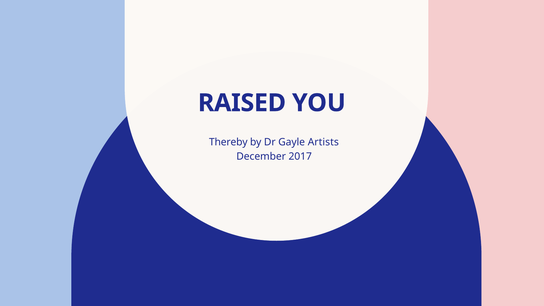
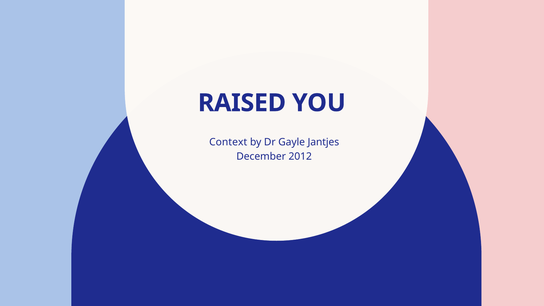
Thereby: Thereby -> Context
Artists: Artists -> Jantjes
2017: 2017 -> 2012
